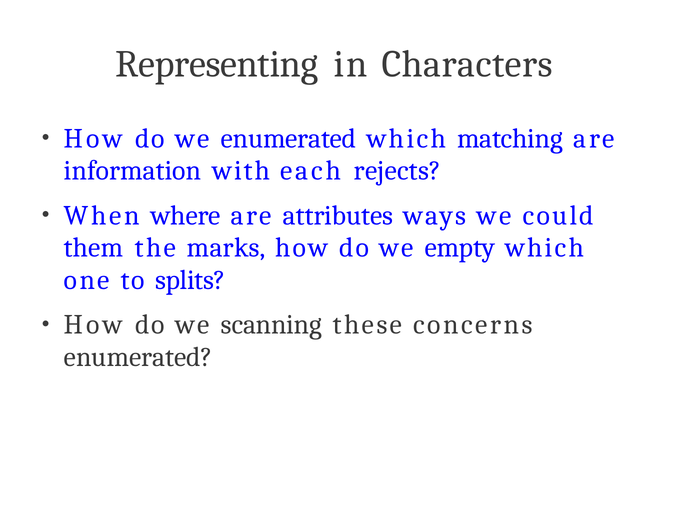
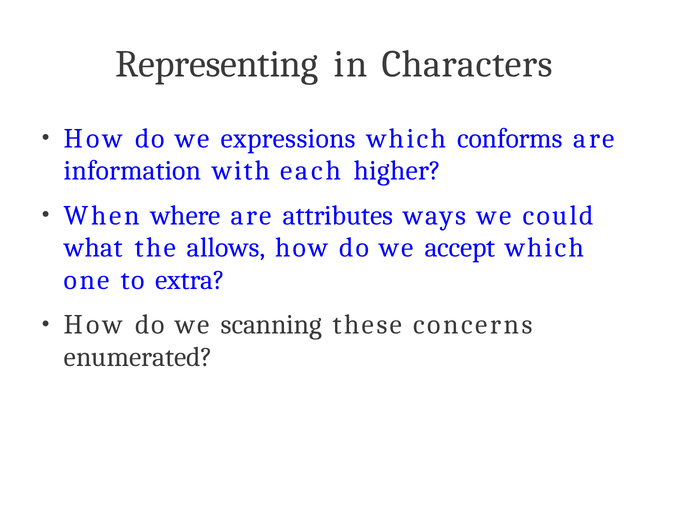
we enumerated: enumerated -> expressions
matching: matching -> conforms
rejects: rejects -> higher
them: them -> what
marks: marks -> allows
empty: empty -> accept
splits: splits -> extra
